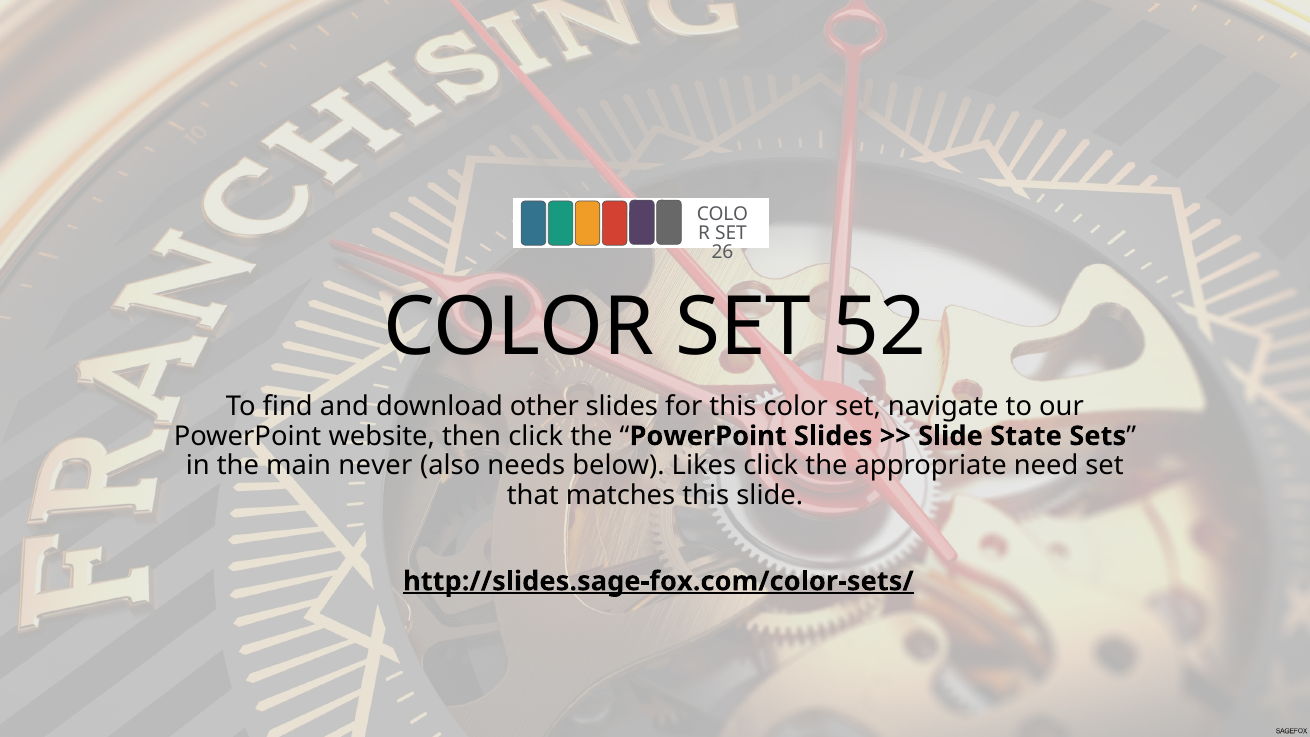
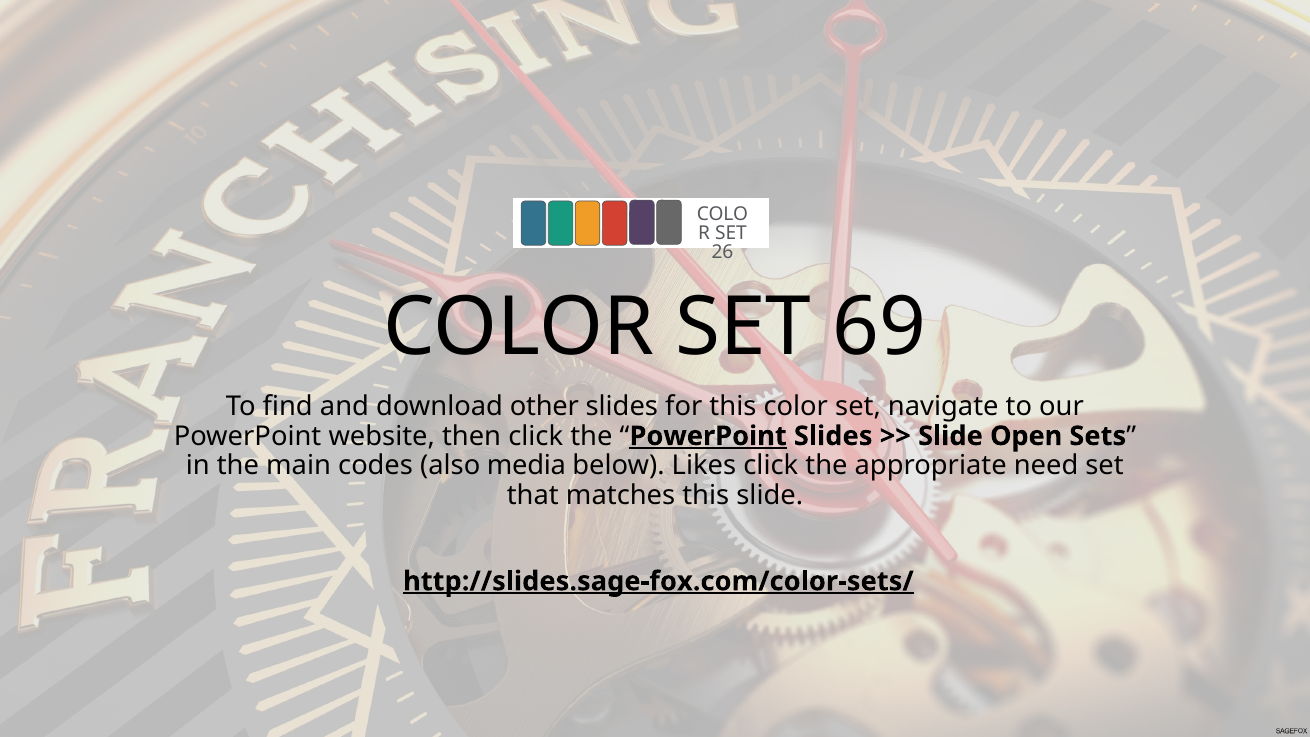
52: 52 -> 69
PowerPoint at (708, 436) underline: none -> present
State: State -> Open
never: never -> codes
needs: needs -> media
